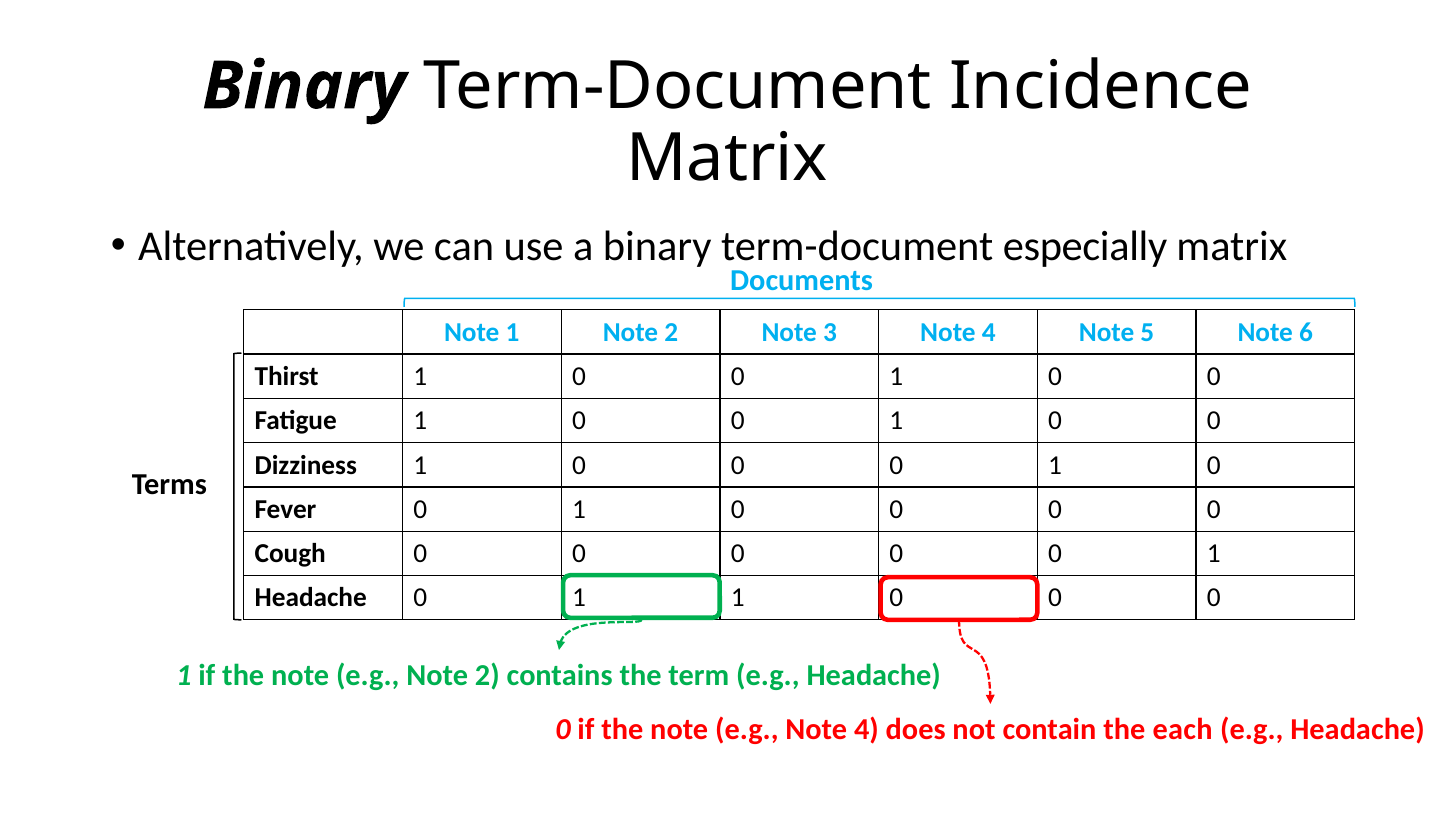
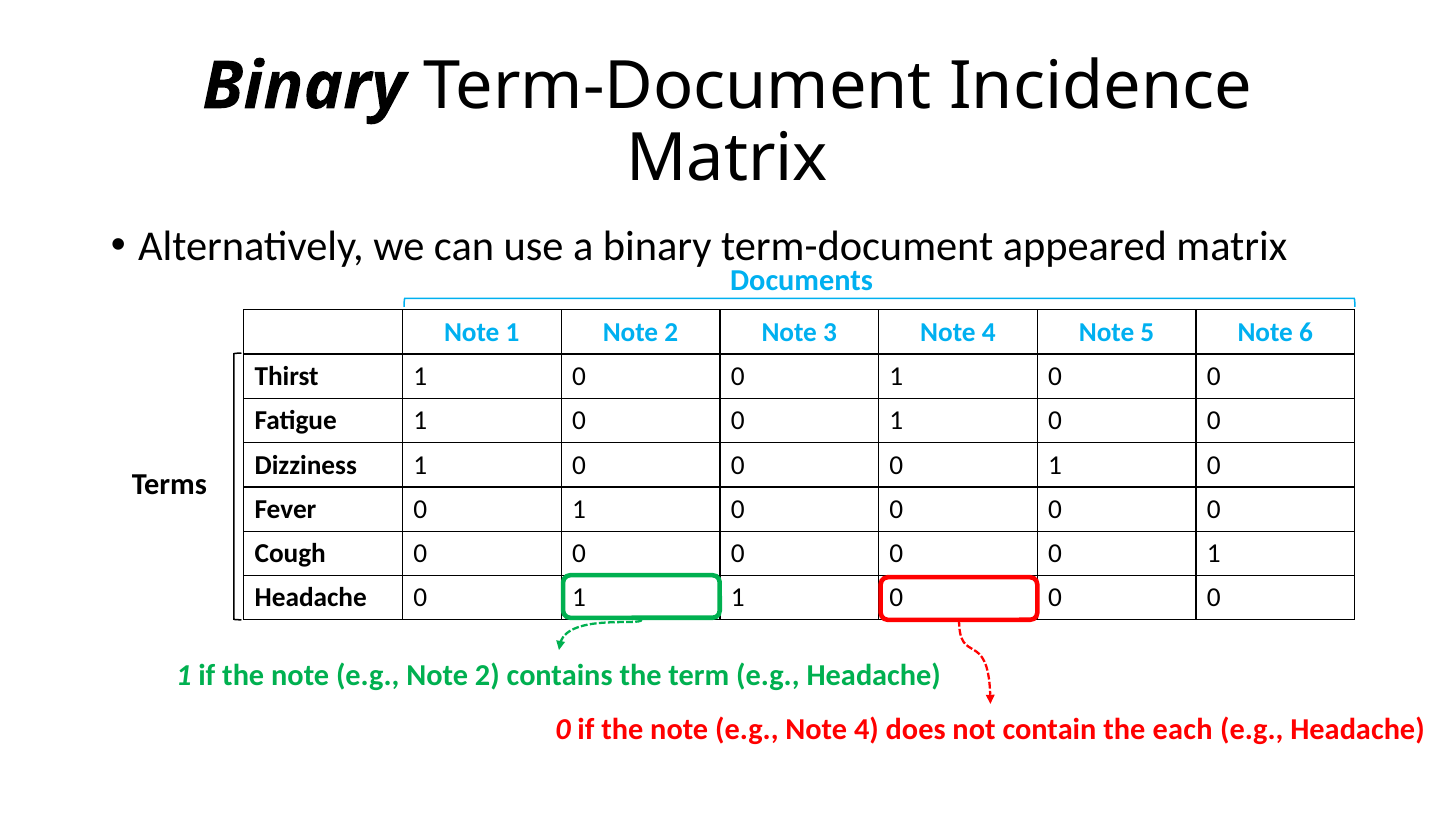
especially: especially -> appeared
